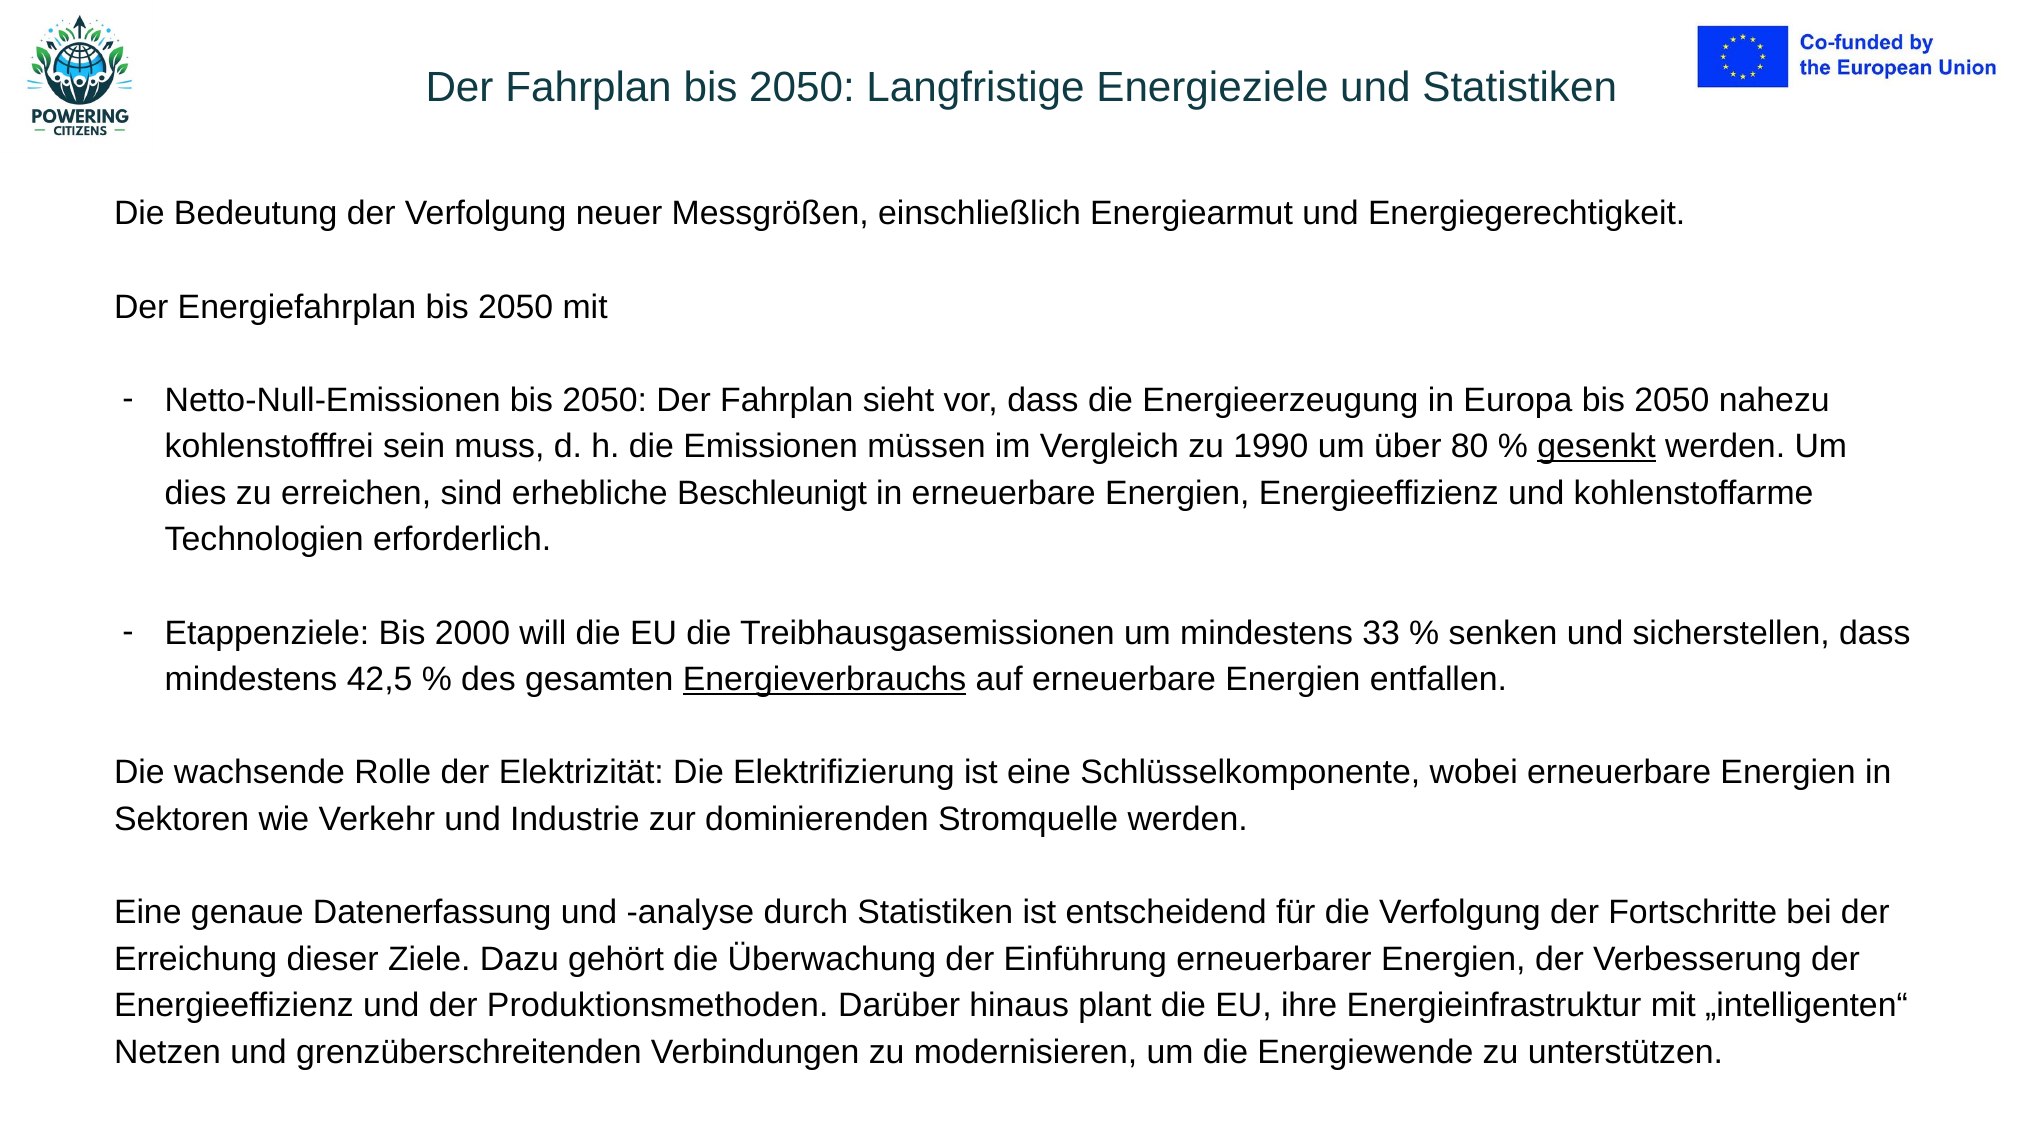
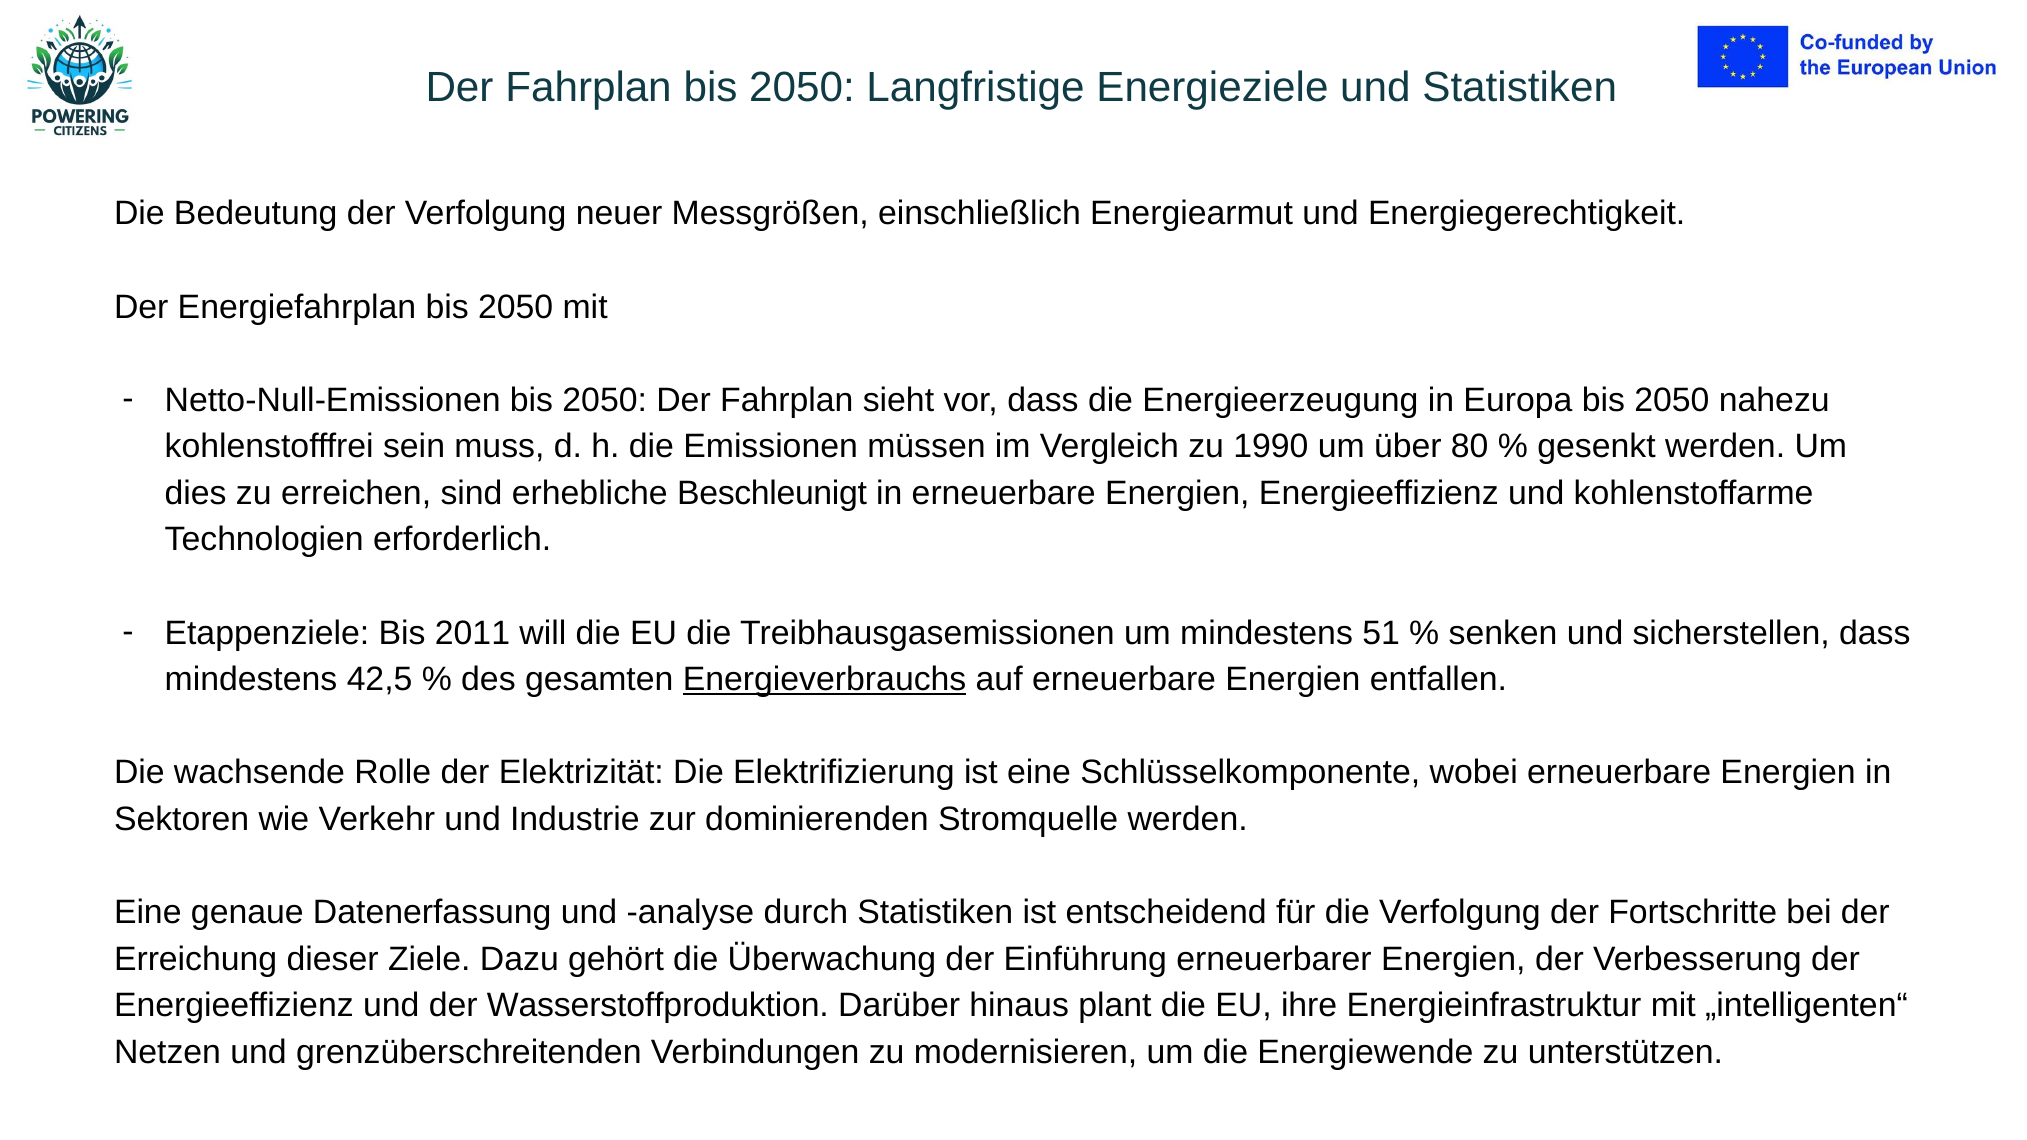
gesenkt underline: present -> none
2000: 2000 -> 2011
33: 33 -> 51
Produktionsmethoden: Produktionsmethoden -> Wasserstoffproduktion
